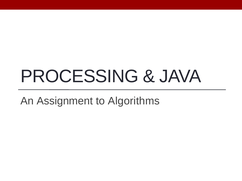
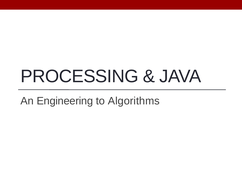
Assignment: Assignment -> Engineering
